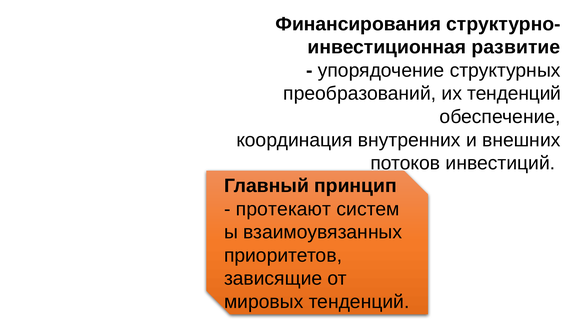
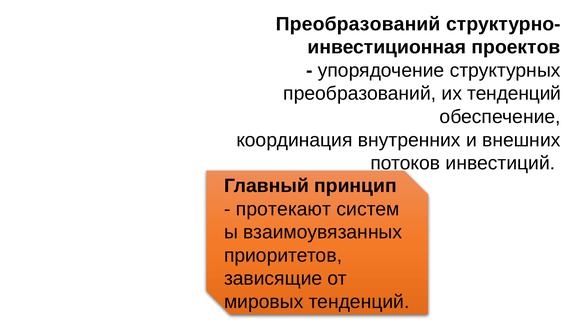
Финансирования at (358, 24): Финансирования -> Преобразований
развитие: развитие -> проектов
